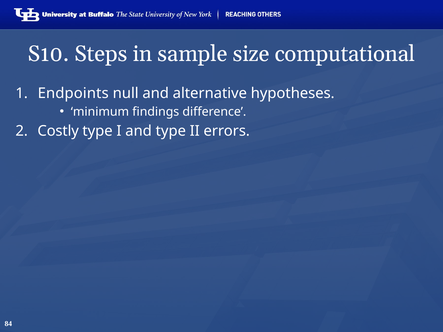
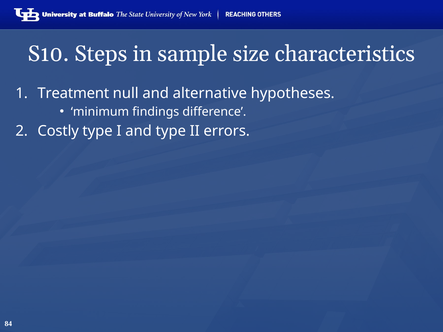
computational: computational -> characteristics
Endpoints: Endpoints -> Treatment
